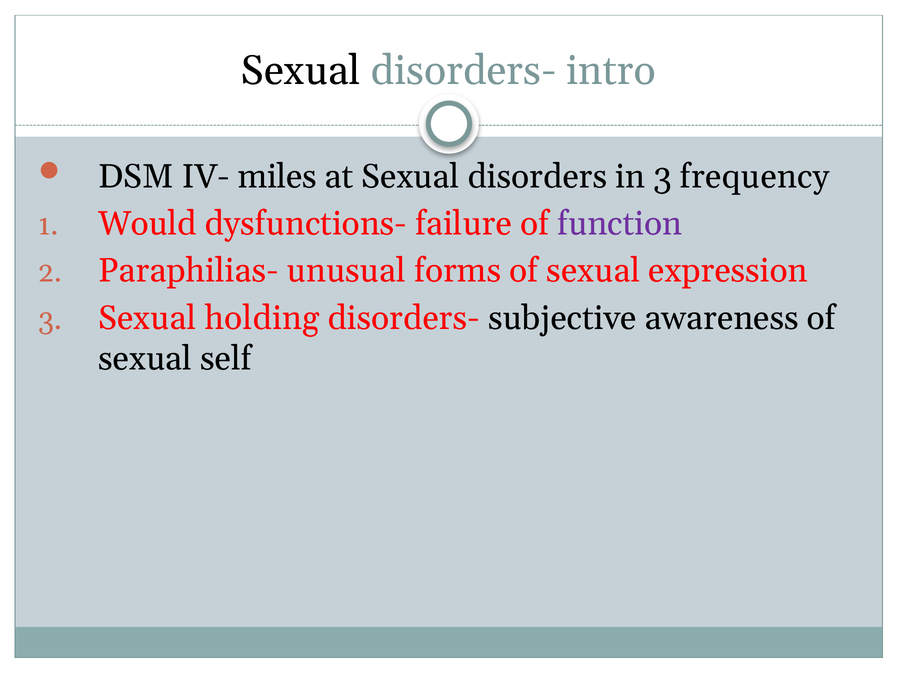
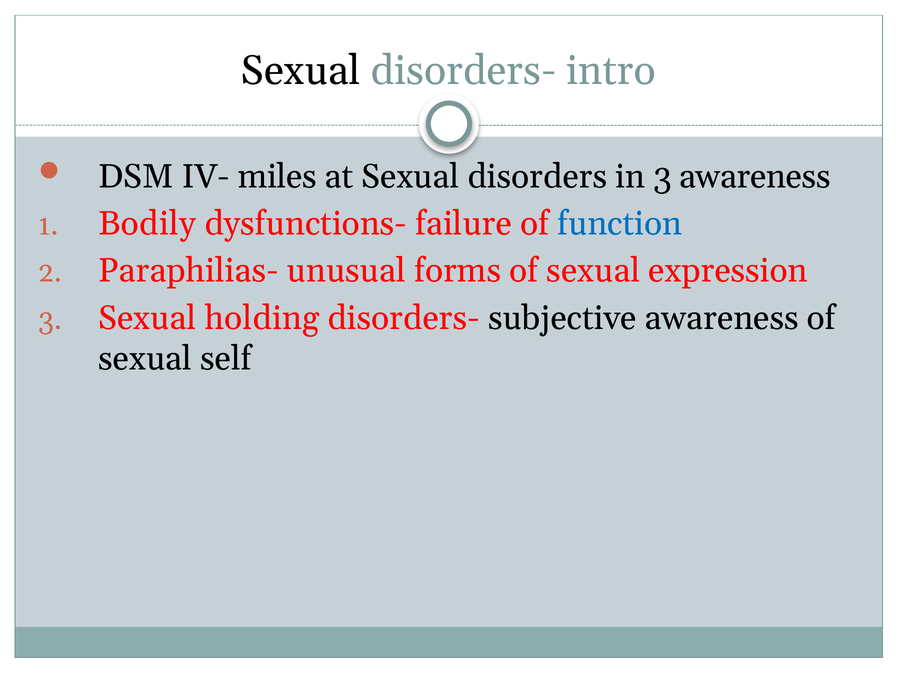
3 frequency: frequency -> awareness
Would: Would -> Bodily
function colour: purple -> blue
